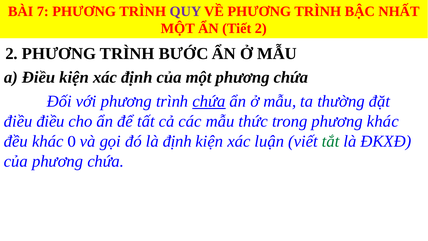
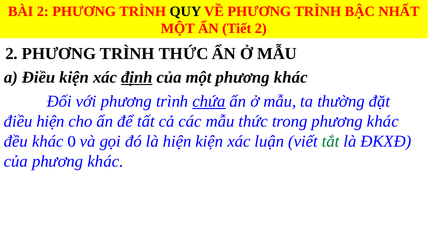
BÀI 7: 7 -> 2
QUY colour: purple -> black
TRÌNH BƯỚC: BƯỚC -> THỨC
định at (137, 77) underline: none -> present
một phương chứa: chứa -> khác
điều điều: điều -> hiện
là định: định -> hiện
chứa at (106, 161): chứa -> khác
